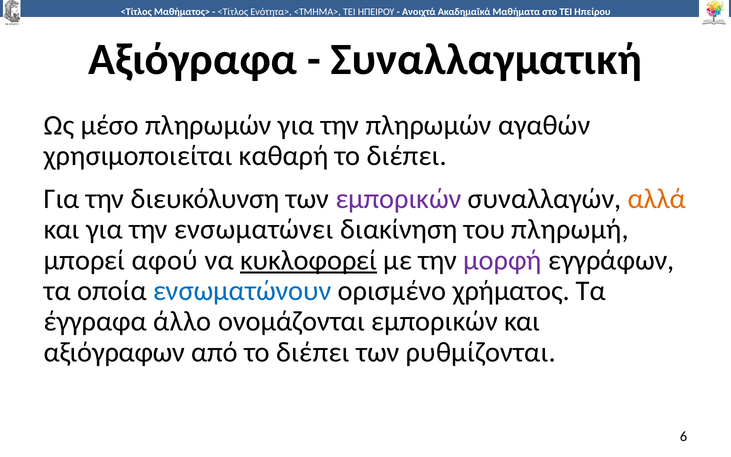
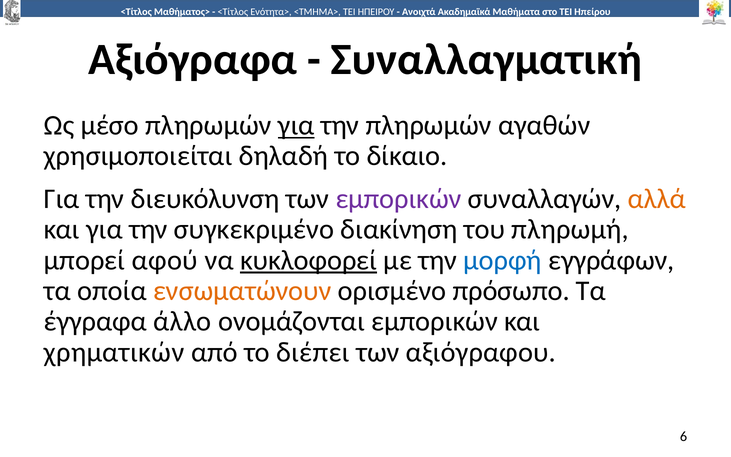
για at (296, 125) underline: none -> present
καθαρή: καθαρή -> δηλαδή
διέπει at (407, 156): διέπει -> δίκαιο
ενσωματώνει: ενσωματώνει -> συγκεκριμένο
μορφή colour: purple -> blue
ενσωματώνουν colour: blue -> orange
χρήματος: χρήματος -> πρόσωπο
αξιόγραφων: αξιόγραφων -> χρηματικών
ρυθμίζονται: ρυθμίζονται -> αξιόγραφου
